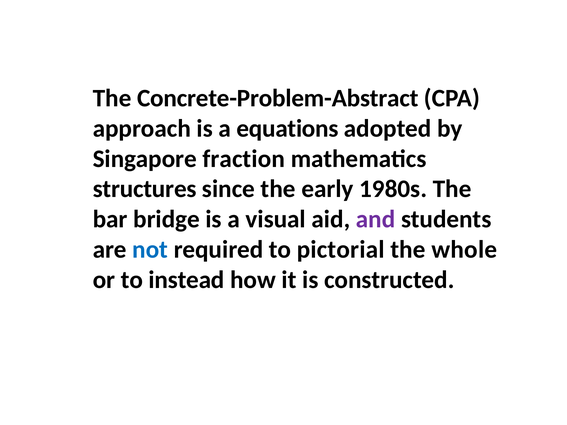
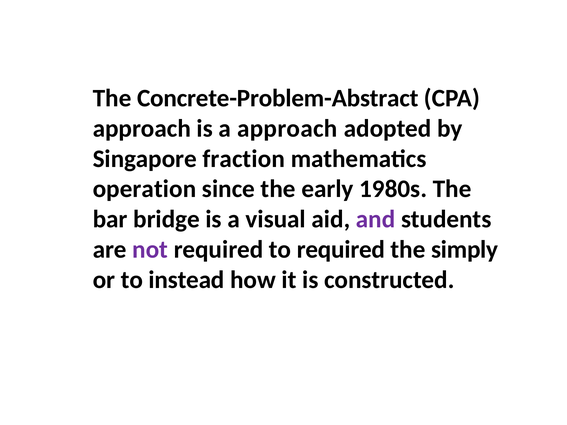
a equations: equations -> approach
structures: structures -> operation
not colour: blue -> purple
to pictorial: pictorial -> required
whole: whole -> simply
